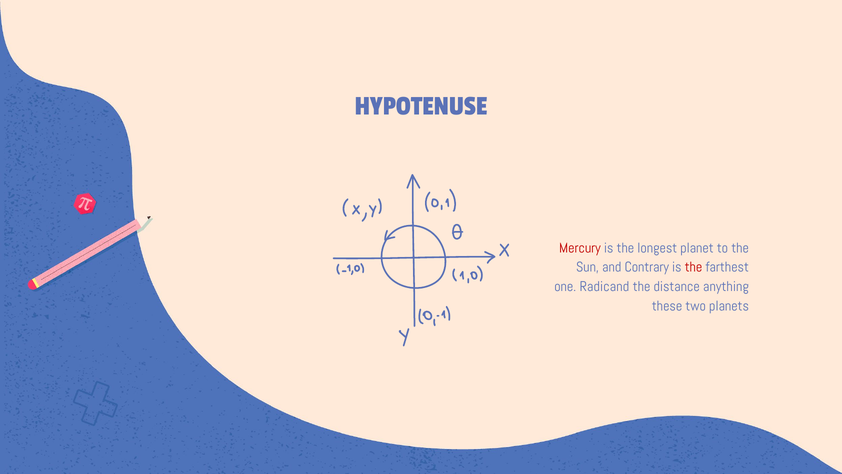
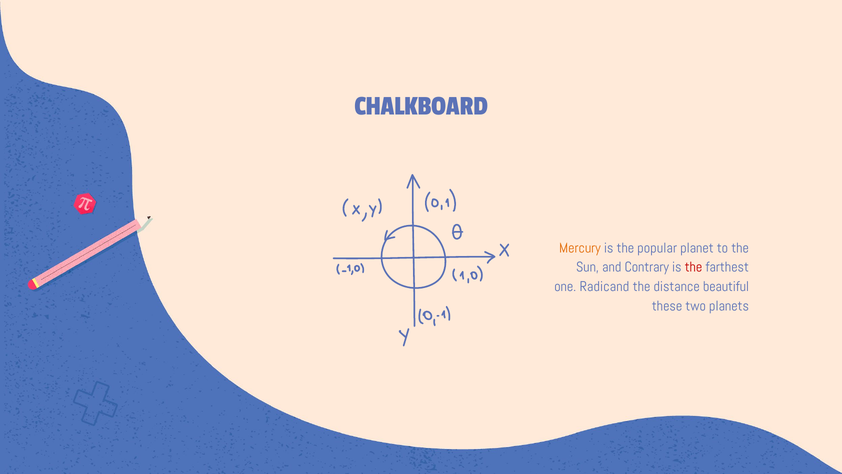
HYPOTENUSE: HYPOTENUSE -> CHALKBOARD
Mercury colour: red -> orange
longest: longest -> popular
anything: anything -> beautiful
